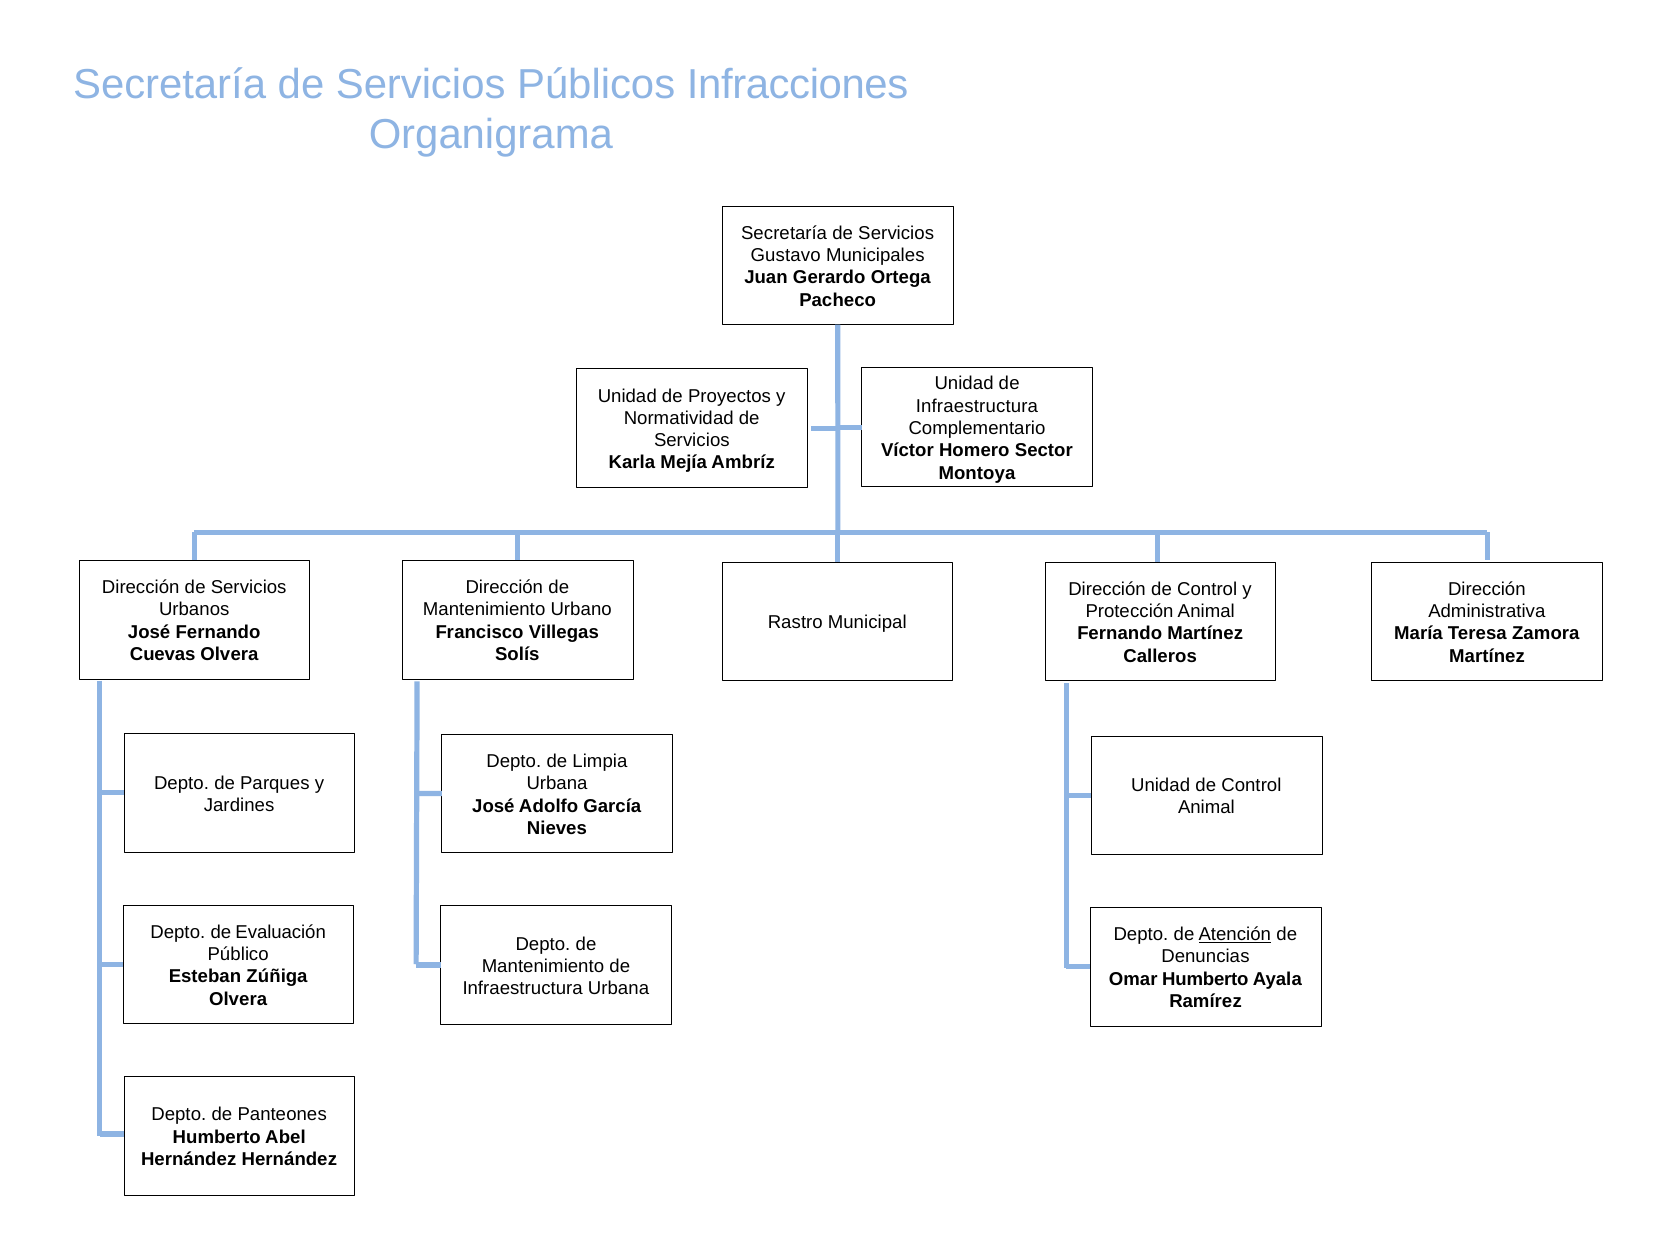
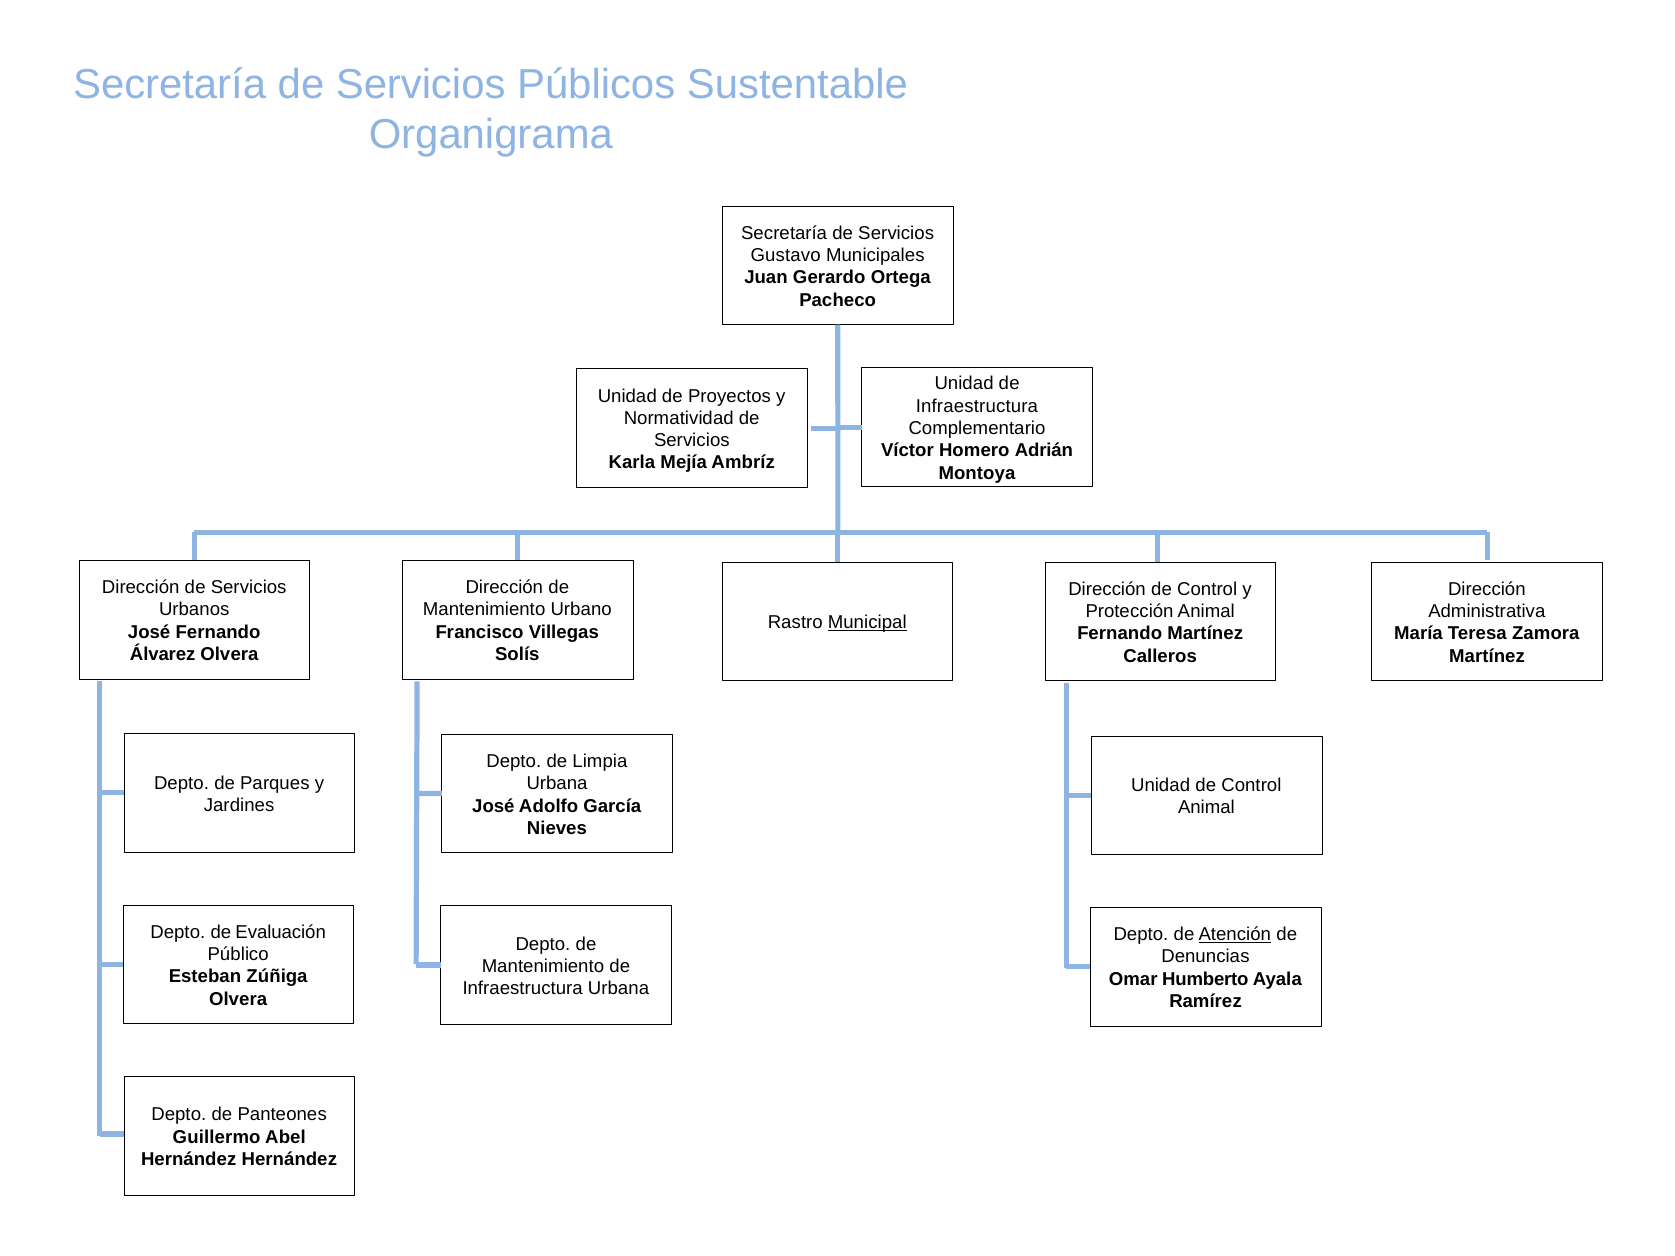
Infracciones: Infracciones -> Sustentable
Sector: Sector -> Adrián
Municipal underline: none -> present
Cuevas: Cuevas -> Álvarez
Humberto at (217, 1137): Humberto -> Guillermo
